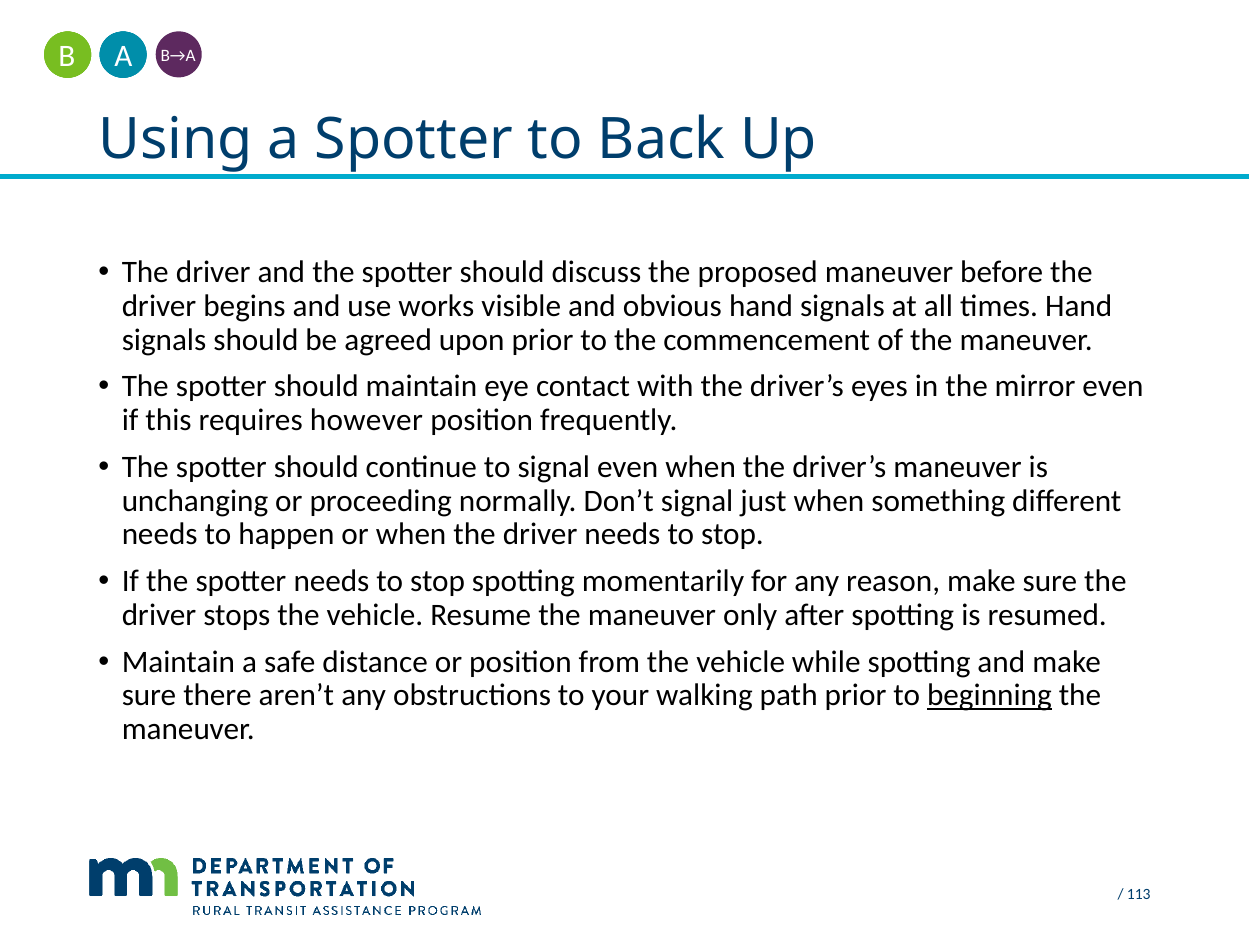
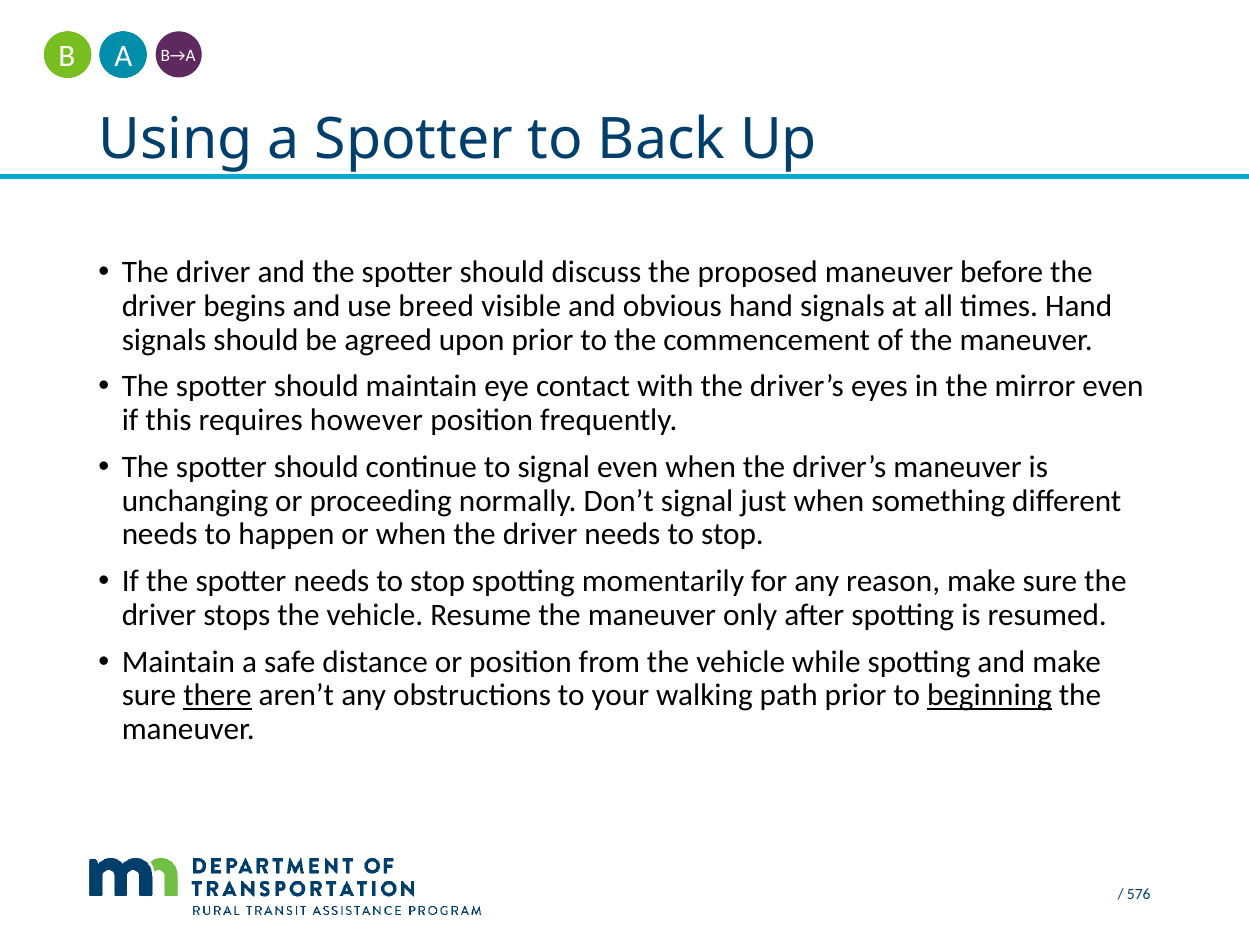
works: works -> breed
there underline: none -> present
113: 113 -> 576
